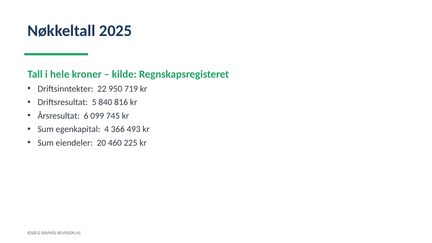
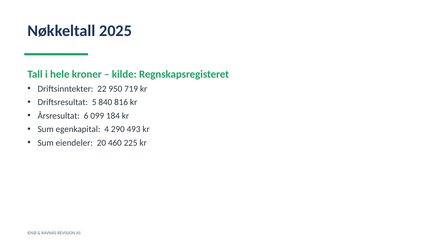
745: 745 -> 184
366: 366 -> 290
